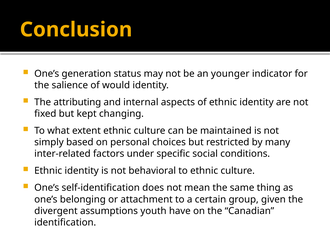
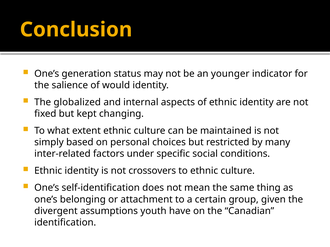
attributing: attributing -> globalized
behavioral: behavioral -> crossovers
